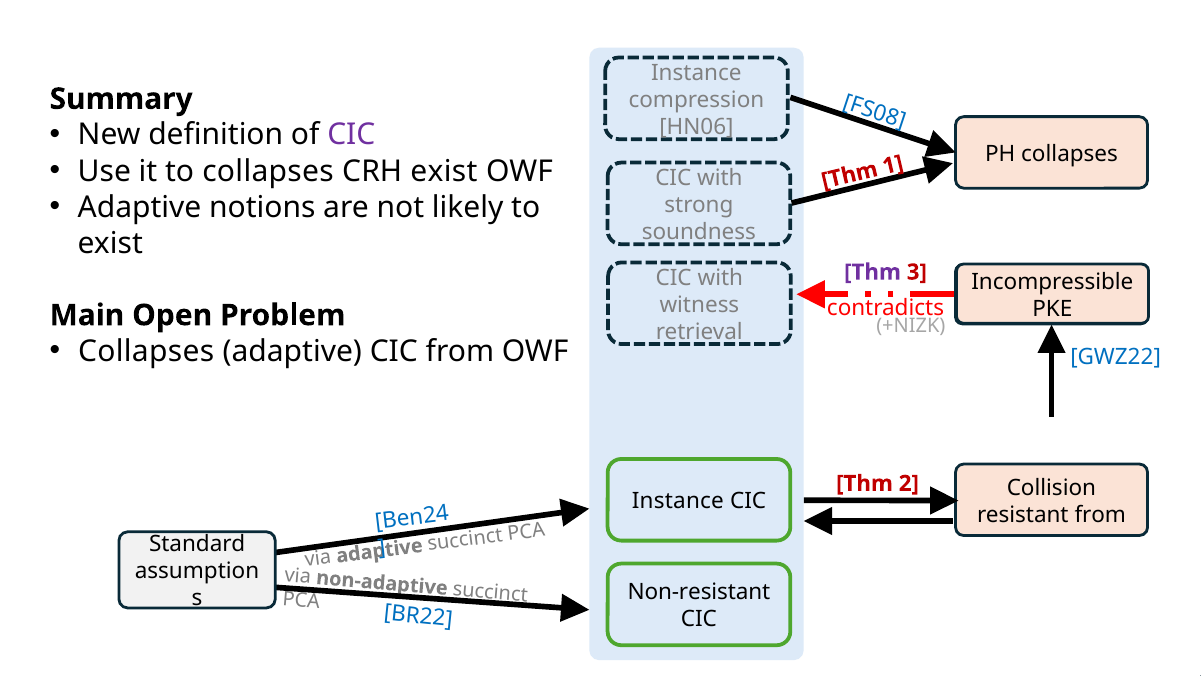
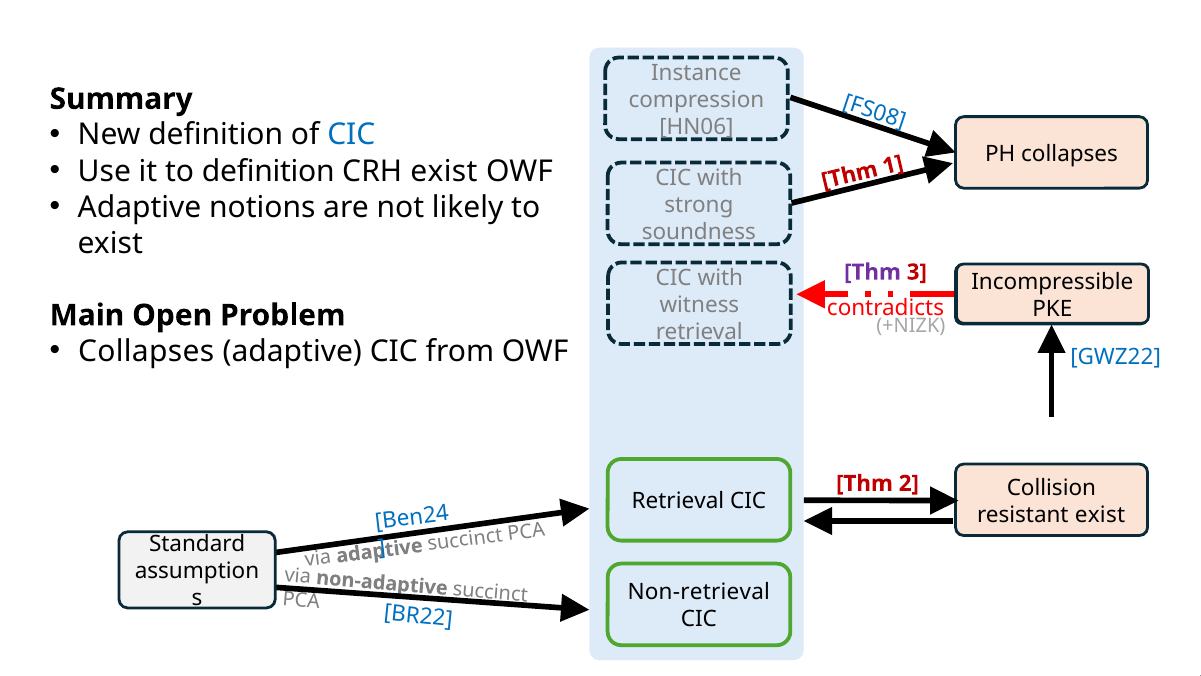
CIC at (351, 135) colour: purple -> blue
to collapses: collapses -> definition
Instance at (678, 501): Instance -> Retrieval
resistant from: from -> exist
Non-resistant: Non-resistant -> Non-retrieval
